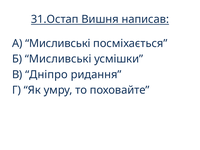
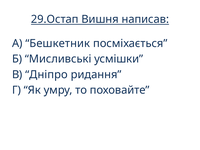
31.Остап: 31.Остап -> 29.Остап
А Мисливські: Мисливські -> Бешкетник
